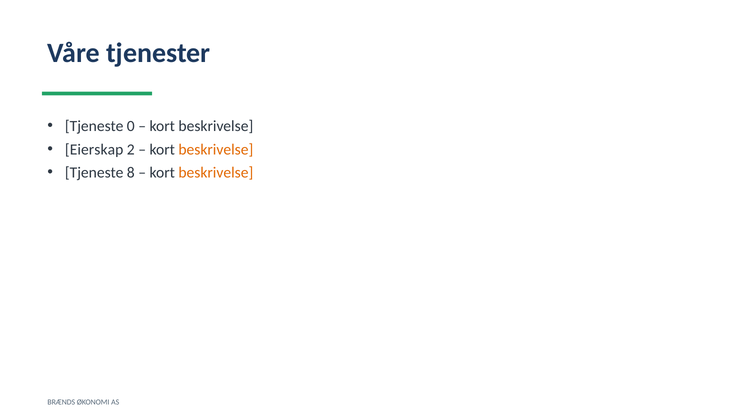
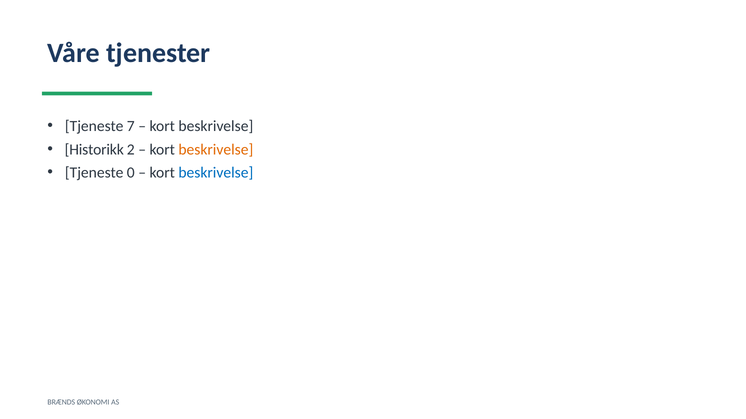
0: 0 -> 7
Eierskap: Eierskap -> Historikk
8: 8 -> 0
beskrivelse at (216, 173) colour: orange -> blue
